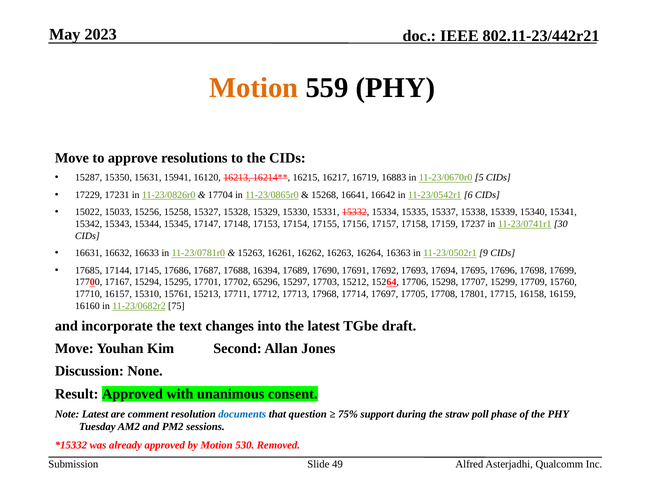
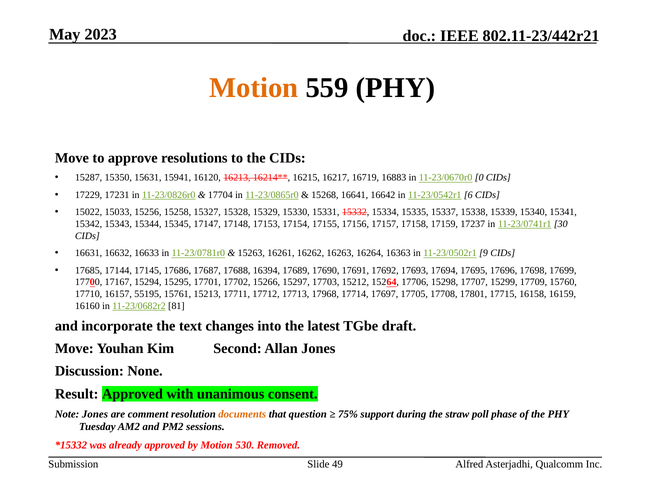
5: 5 -> 0
65296: 65296 -> 15266
15310: 15310 -> 55195
75: 75 -> 81
Note Latest: Latest -> Jones
documents colour: blue -> orange
